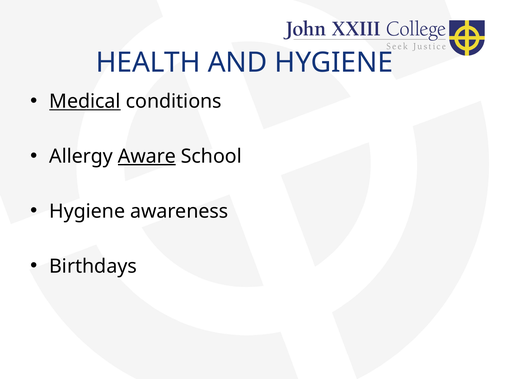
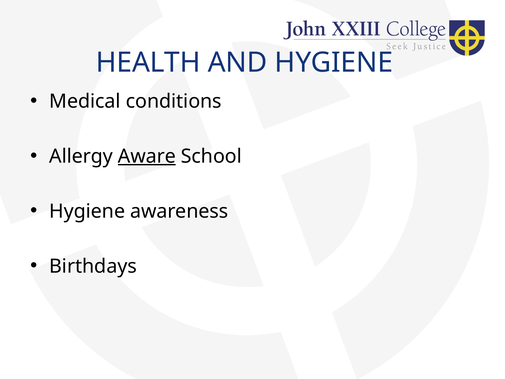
Medical underline: present -> none
